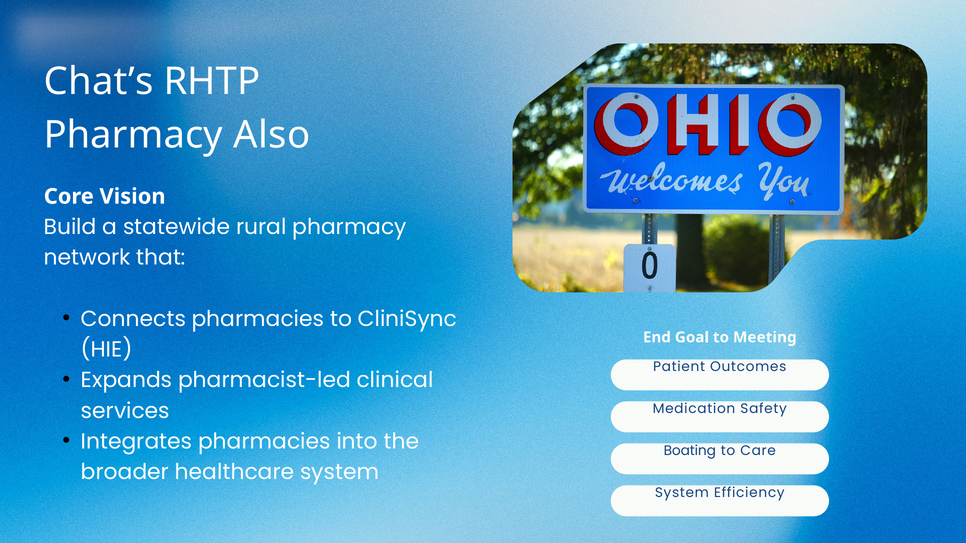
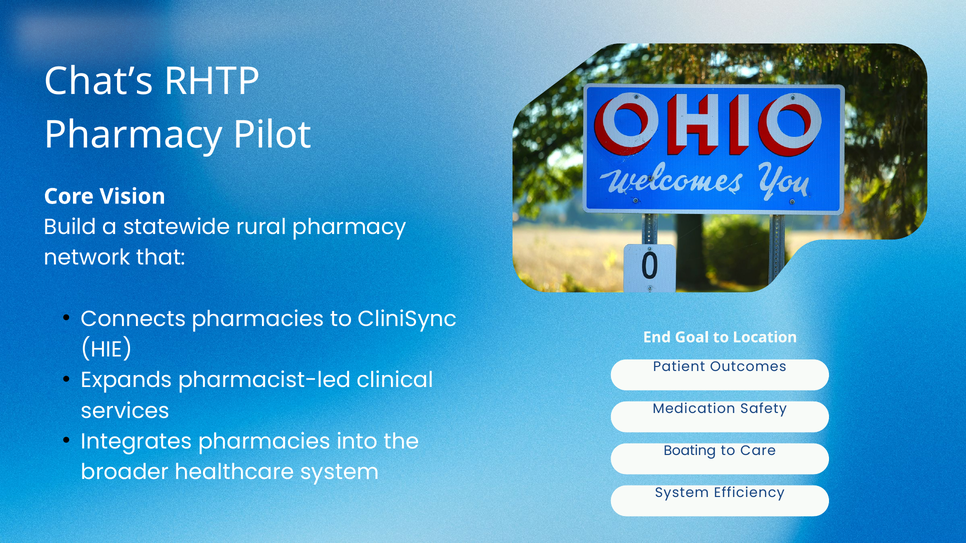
Also: Also -> Pilot
Meeting: Meeting -> Location
